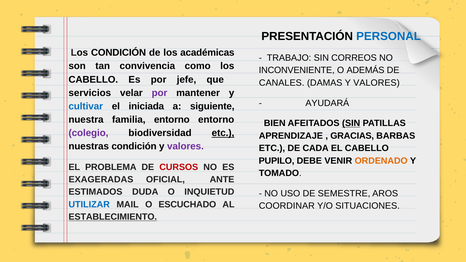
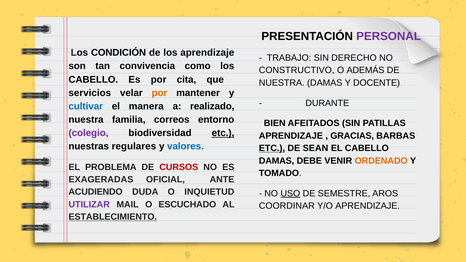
PERSONAL colour: blue -> purple
los académicas: académicas -> aprendizaje
CORREOS: CORREOS -> DERECHO
INCONVENIENTE: INCONVENIENTE -> CONSTRUCTIVO
jefe: jefe -> cita
CANALES at (282, 83): CANALES -> NUESTRA
DAMAS Y VALORES: VALORES -> DOCENTE
por at (159, 93) colour: purple -> orange
AYUDARÁ: AYUDARÁ -> DURANTE
iniciada: iniciada -> manera
siguiente: siguiente -> realizado
familia entorno: entorno -> correos
SIN at (351, 123) underline: present -> none
nuestras condición: condición -> regulares
valores at (185, 147) colour: purple -> blue
ETC at (272, 148) underline: none -> present
CADA: CADA -> SEAN
PUPILO at (277, 161): PUPILO -> DAMAS
ESTIMADOS: ESTIMADOS -> ACUDIENDO
USO underline: none -> present
UTILIZAR colour: blue -> purple
Y/O SITUACIONES: SITUACIONES -> APRENDIZAJE
